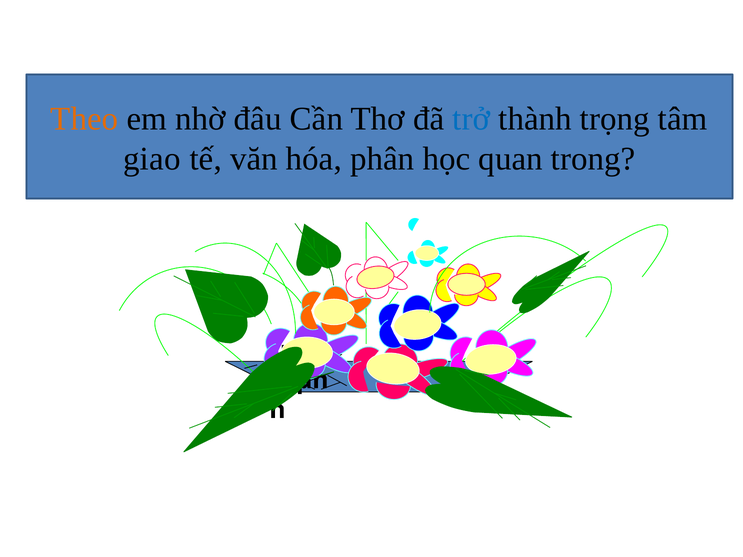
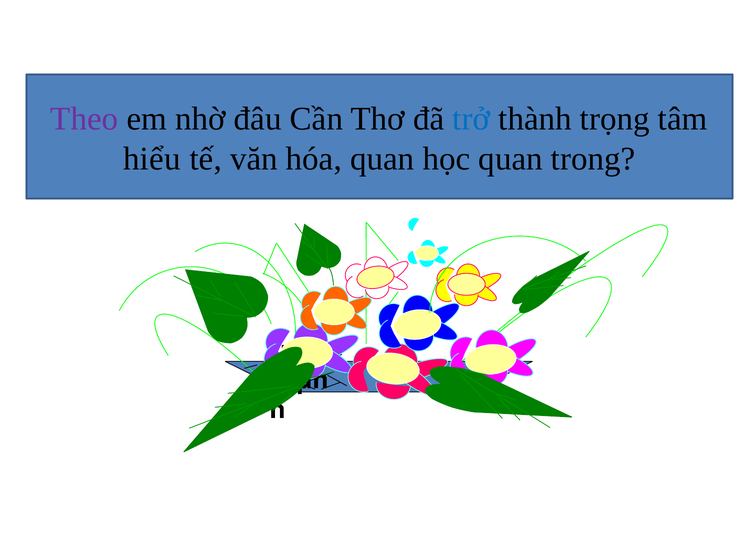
Theo colour: orange -> purple
giao: giao -> hiểu
hóa phân: phân -> quan
